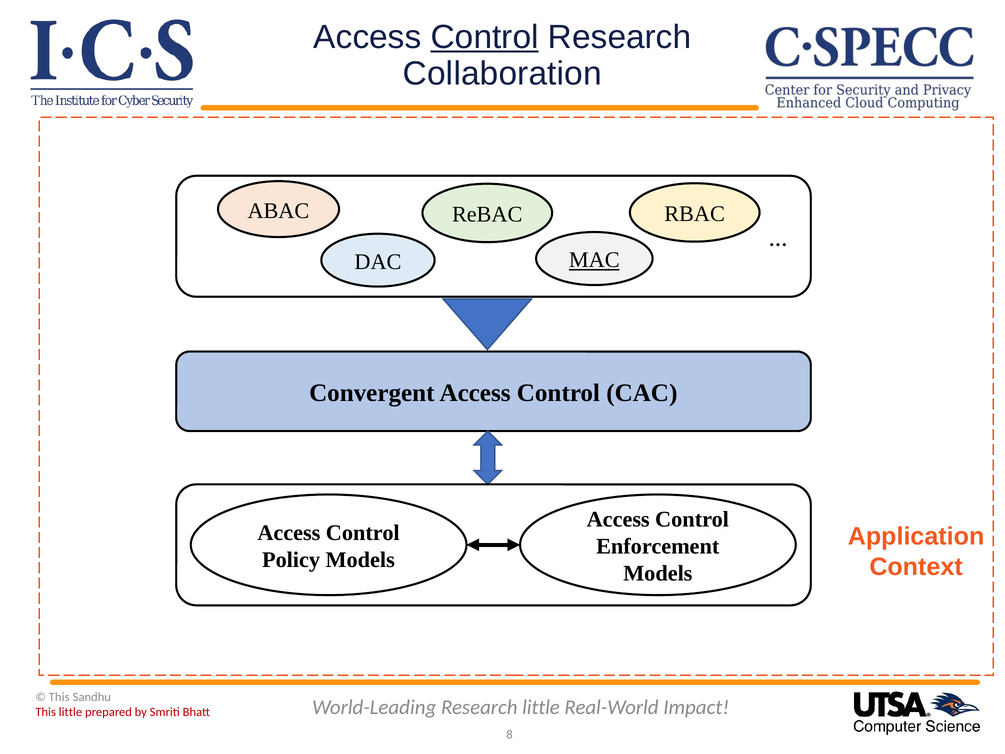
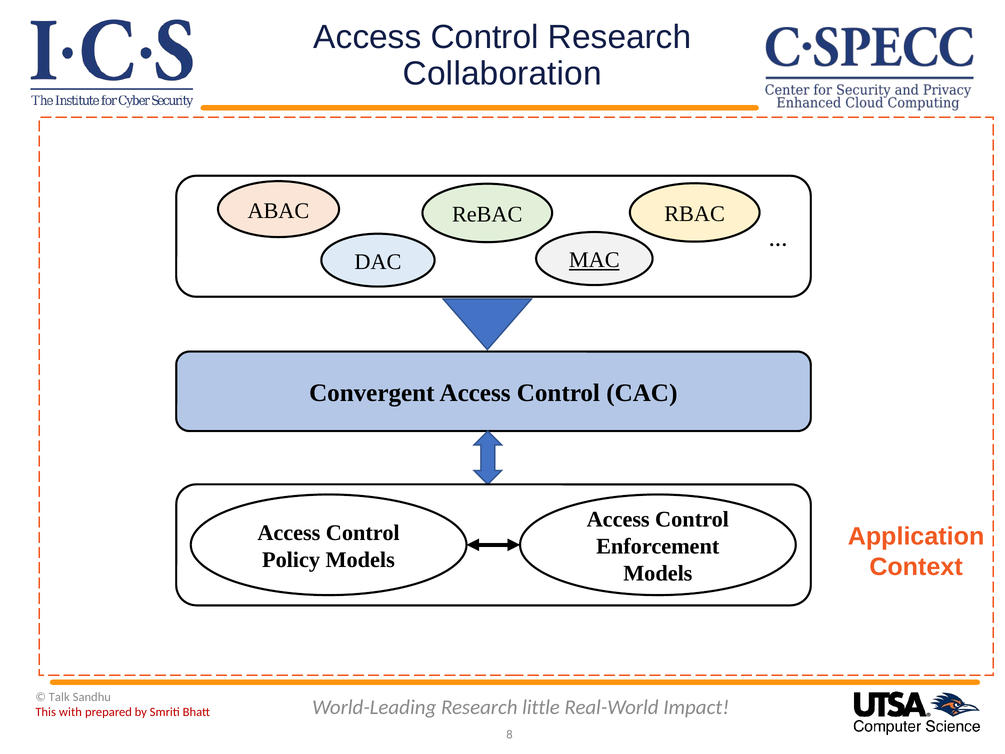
Control at (485, 37) underline: present -> none
This at (59, 697): This -> Talk
This little: little -> with
